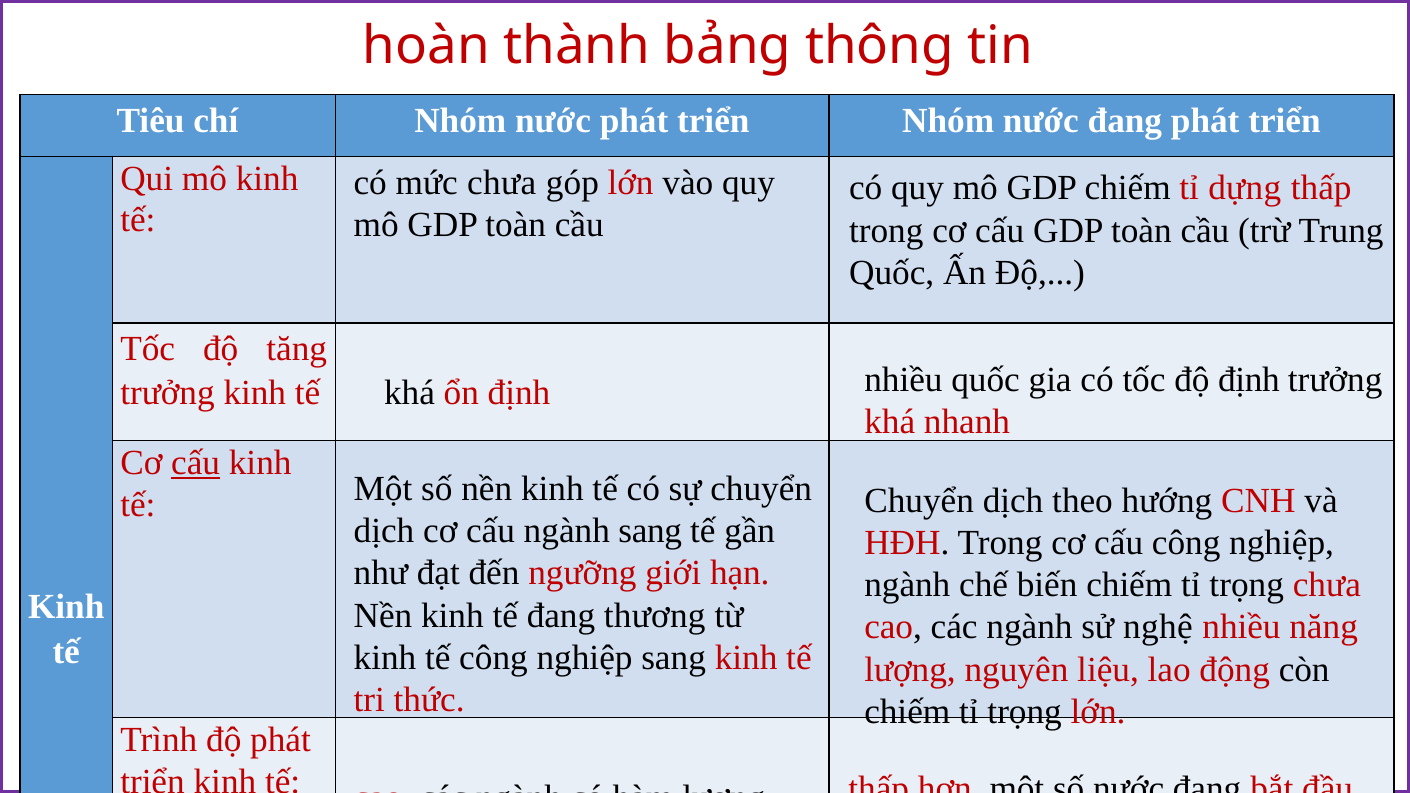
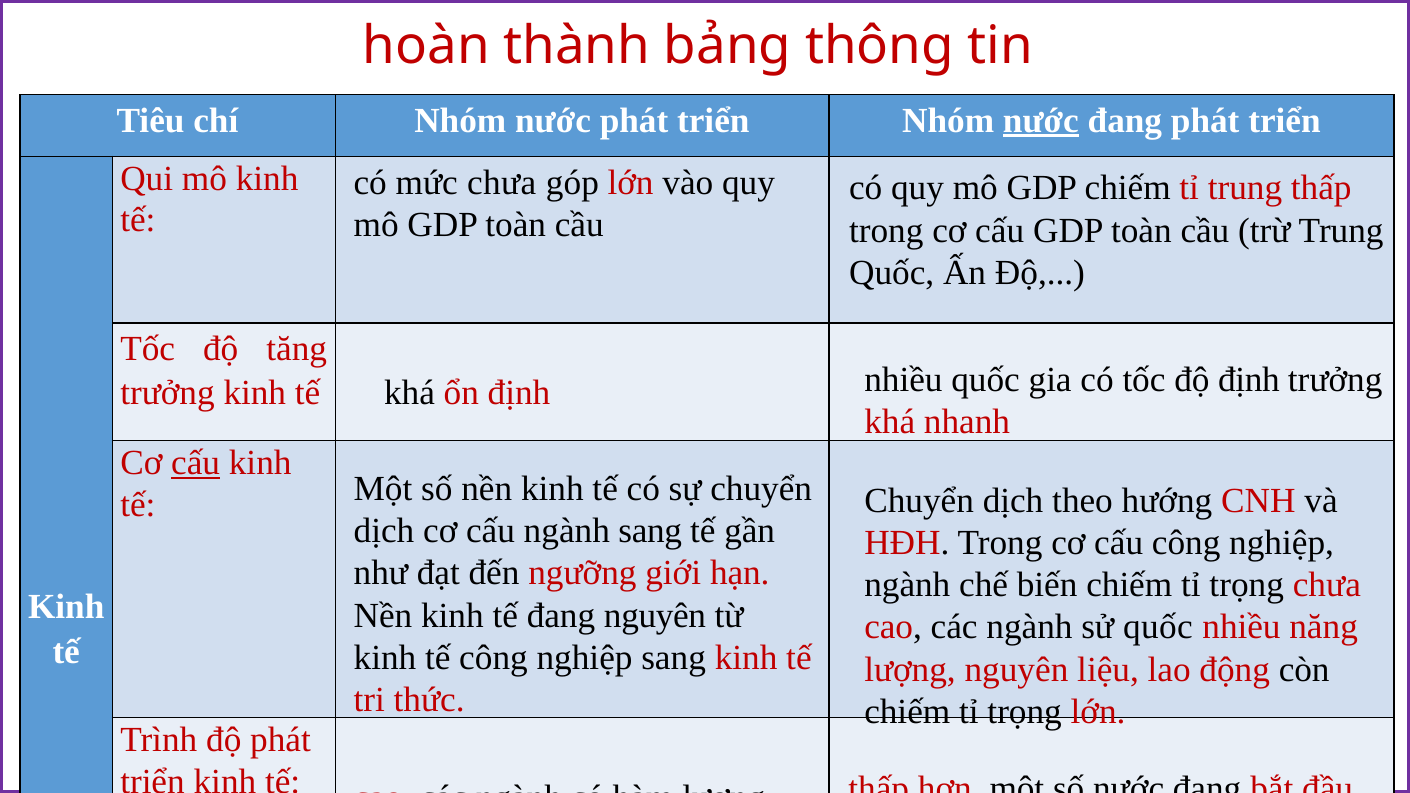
nước at (1041, 120) underline: none -> present
tỉ dựng: dựng -> trung
đang thương: thương -> nguyên
sử nghệ: nghệ -> quốc
